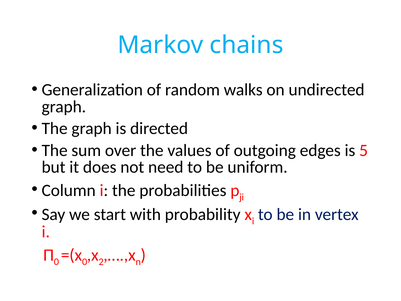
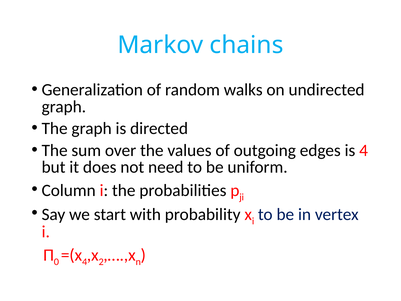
is 5: 5 -> 4
0 at (85, 262): 0 -> 4
